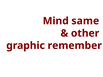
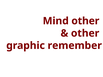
Mind same: same -> other
